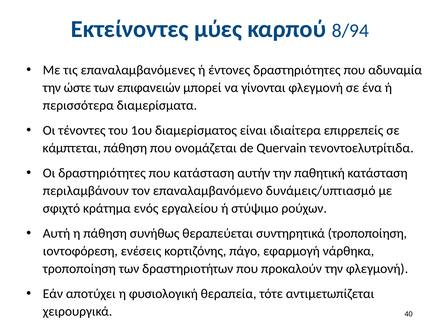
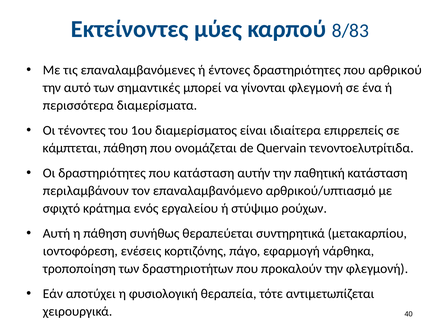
8/94: 8/94 -> 8/83
αδυναμία: αδυναμία -> αρθρικού
ώστε: ώστε -> αυτό
επιφανειών: επιφανειών -> σημαντικές
δυνάμεις/υπτιασμό: δυνάμεις/υπτιασμό -> αρθρικού/υπτιασμό
συντηρητικά τροποποίηση: τροποποίηση -> μετακαρπίου
